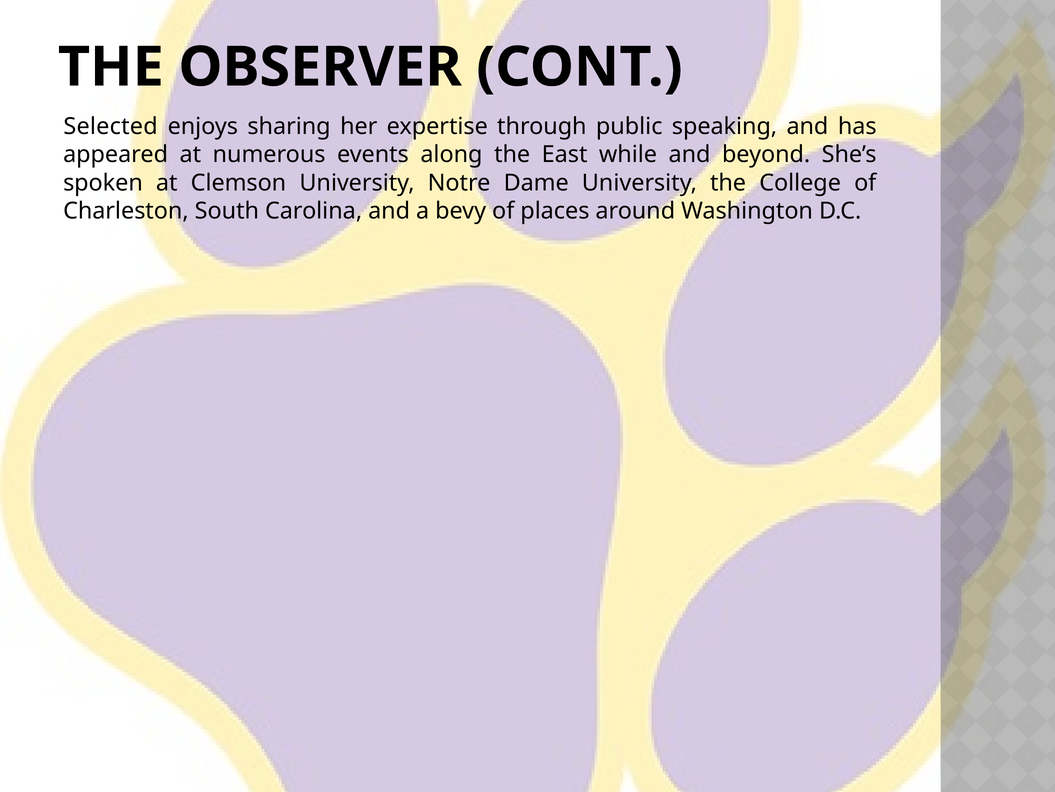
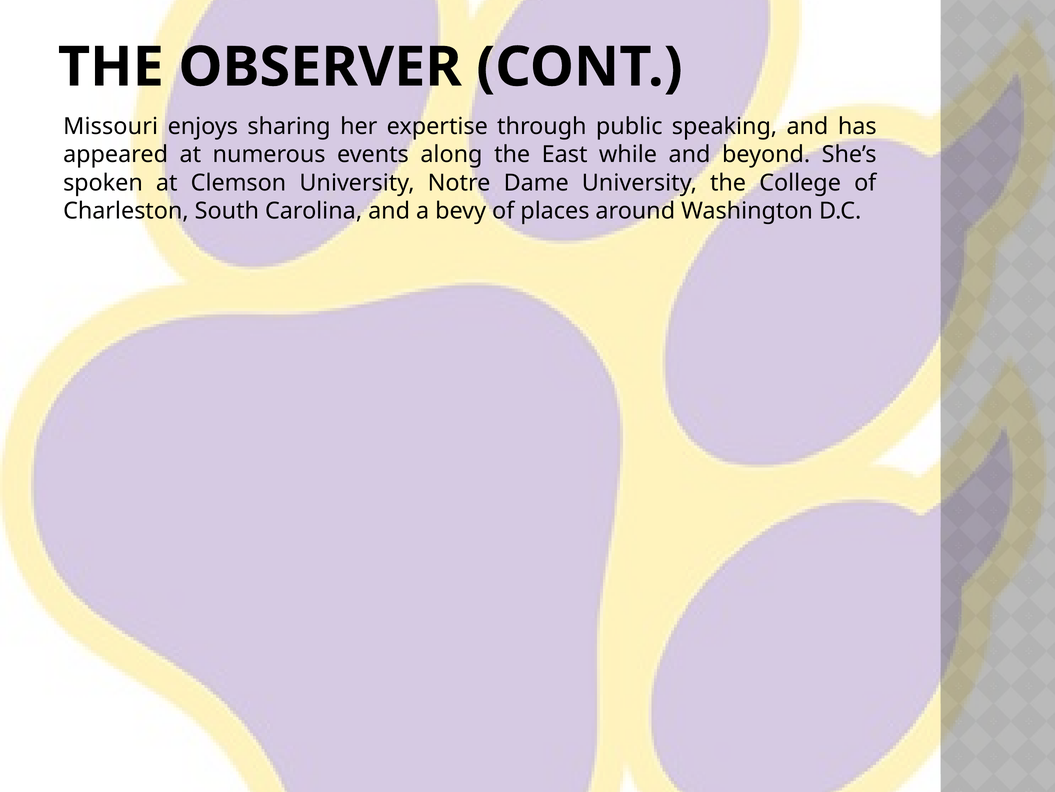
Selected: Selected -> Missouri
